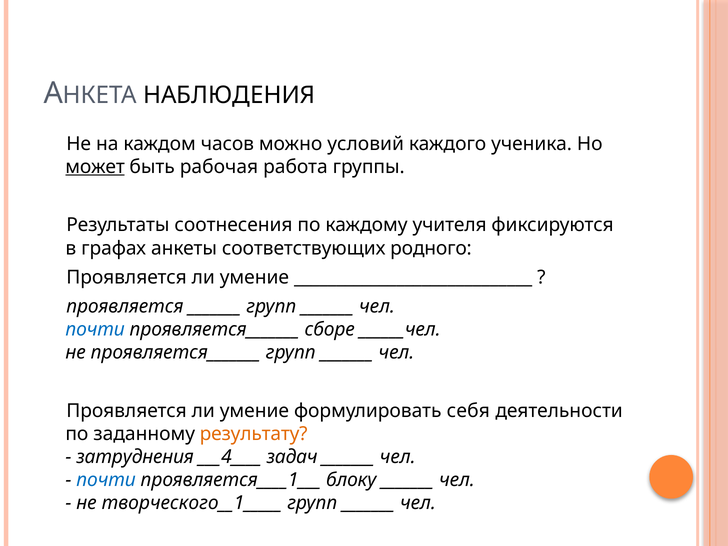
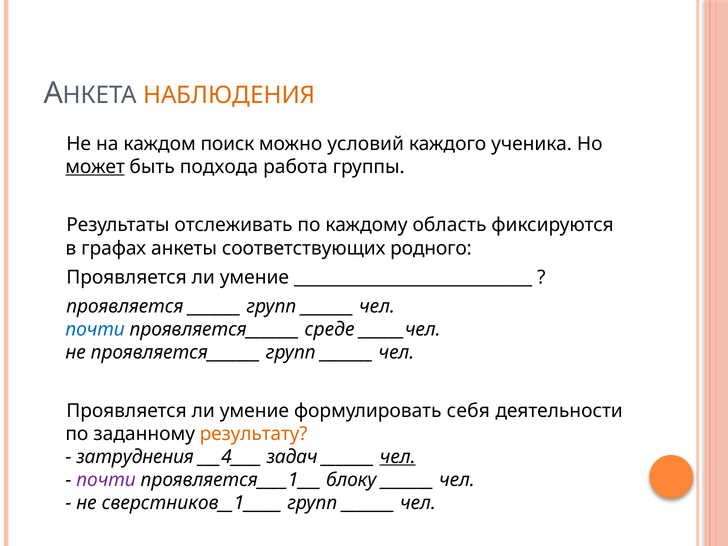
НАБЛЮДЕНИЯ colour: black -> orange
часов: часов -> поиск
рабочая: рабочая -> подхода
соотнесения: соотнесения -> отслеживать
учителя: учителя -> область
сборе: сборе -> среде
чел at (398, 457) underline: none -> present
почти at (106, 480) colour: blue -> purple
творческого__1_____: творческого__1_____ -> сверстников__1_____
